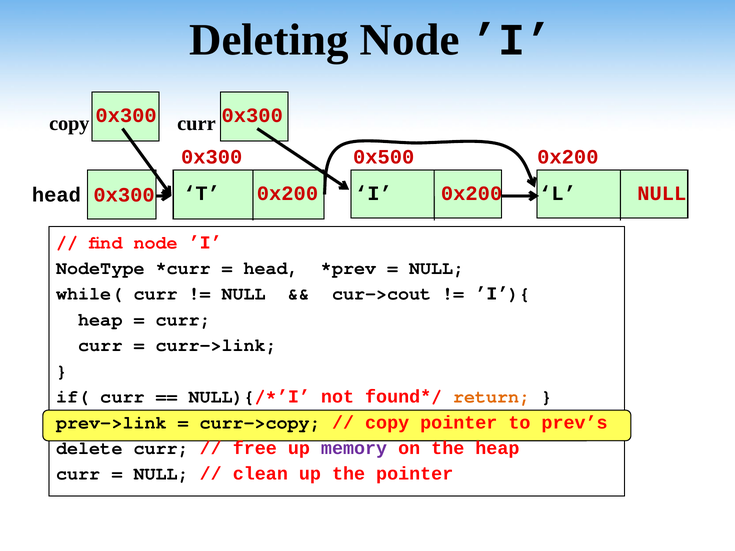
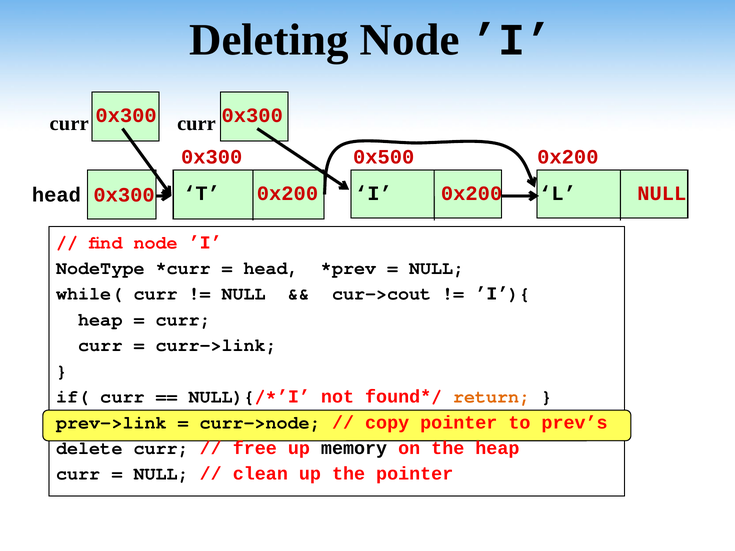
copy at (69, 124): copy -> curr
curr->copy: curr->copy -> curr->node
memory colour: purple -> black
